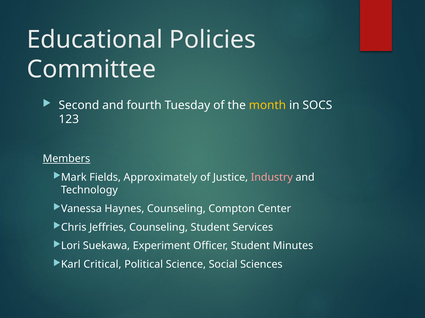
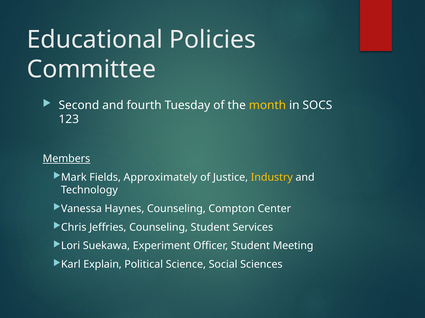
Industry colour: pink -> yellow
Minutes: Minutes -> Meeting
Critical: Critical -> Explain
